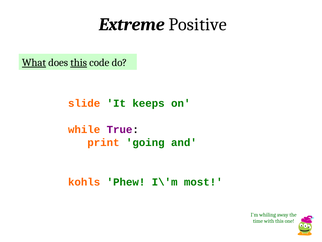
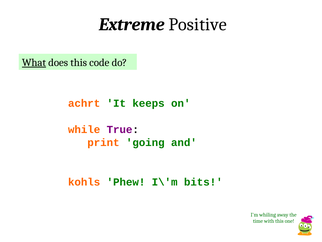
this at (79, 62) underline: present -> none
slide: slide -> achrt
most: most -> bits
